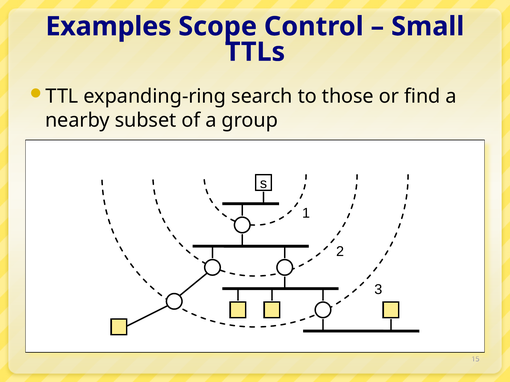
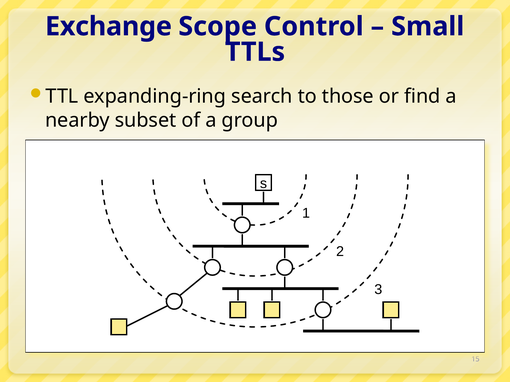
Examples: Examples -> Exchange
